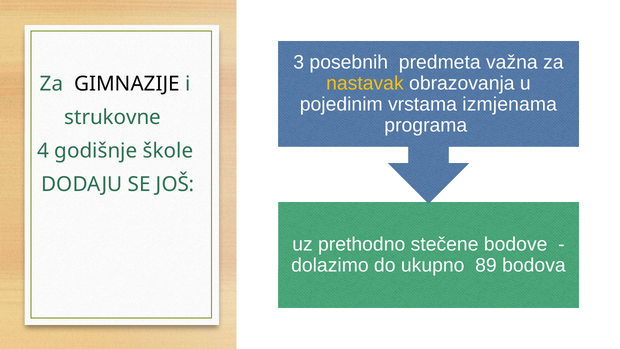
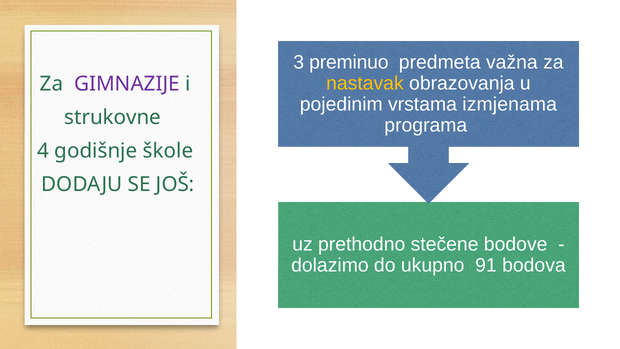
posebnih: posebnih -> preminuo
GIMNAZIJE colour: black -> purple
89: 89 -> 91
